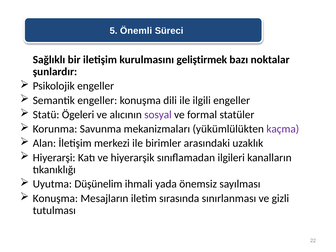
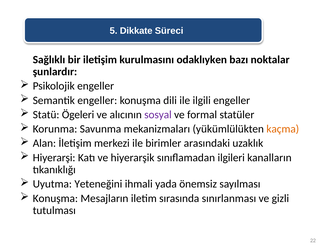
Önemli: Önemli -> Dikkate
geliştirmek: geliştirmek -> odaklıyken
kaçma colour: purple -> orange
Düşünelim: Düşünelim -> Yeteneğini
